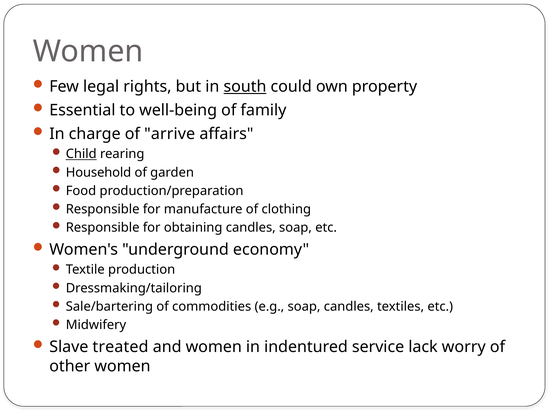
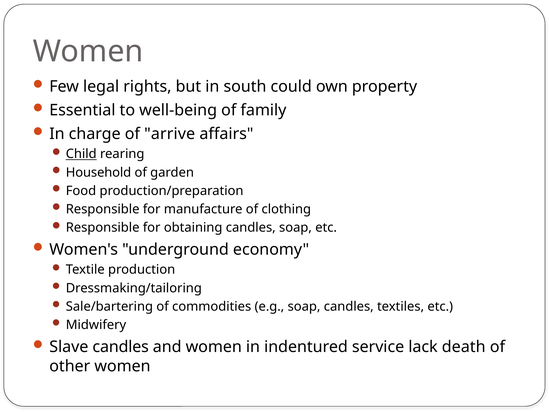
south underline: present -> none
Slave treated: treated -> candles
worry: worry -> death
